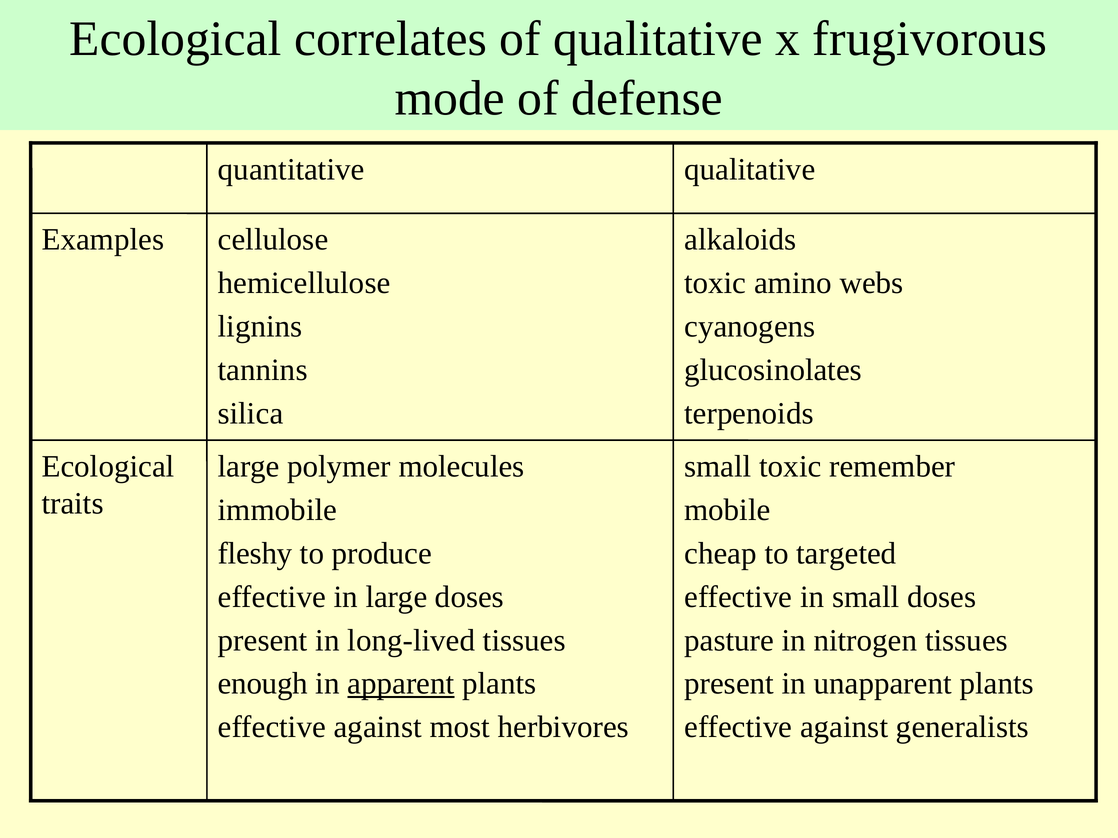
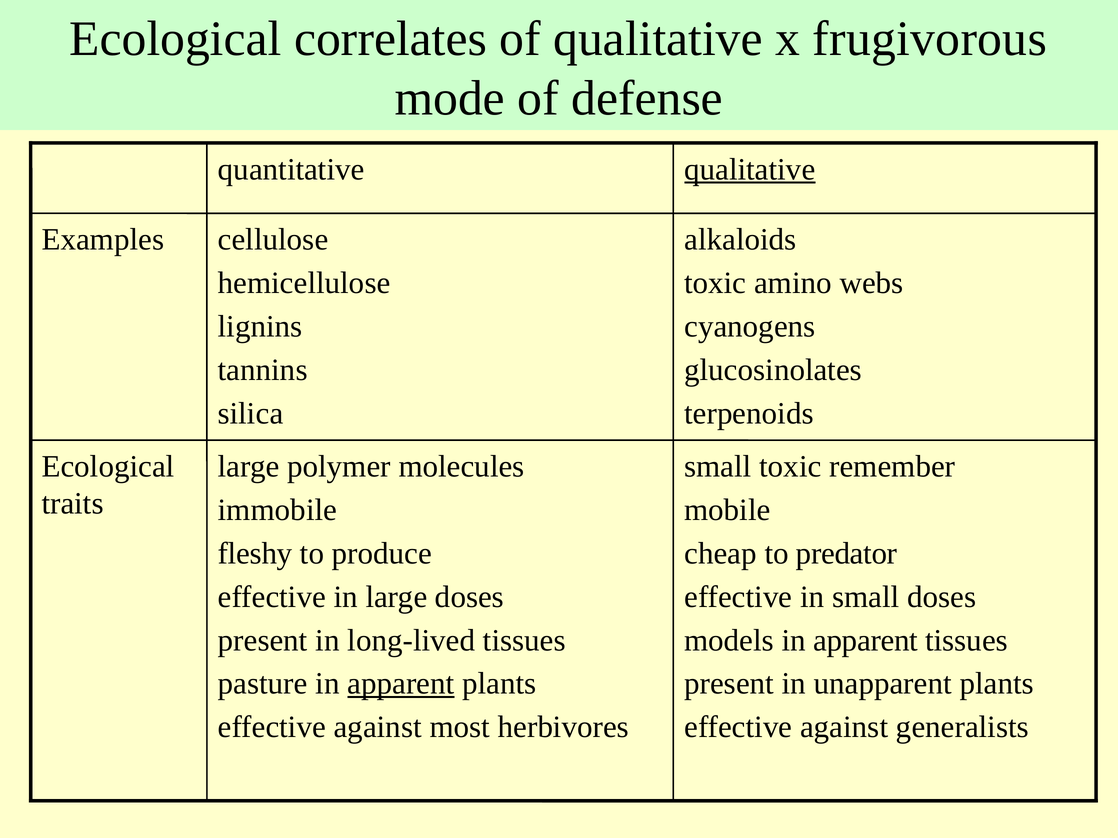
qualitative at (750, 169) underline: none -> present
targeted: targeted -> predator
pasture: pasture -> models
nitrogen at (865, 641): nitrogen -> apparent
enough: enough -> pasture
